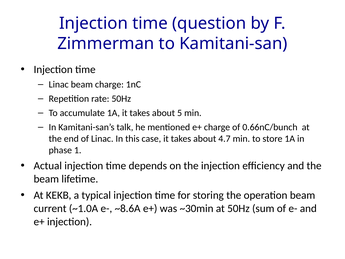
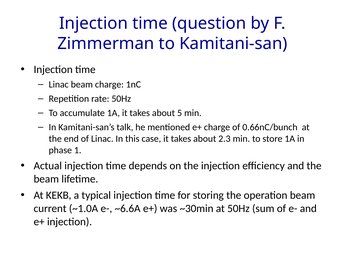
4.7: 4.7 -> 2.3
~8.6A: ~8.6A -> ~6.6A
